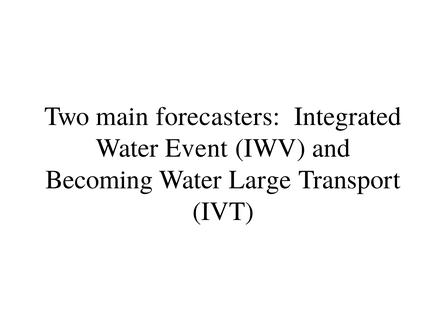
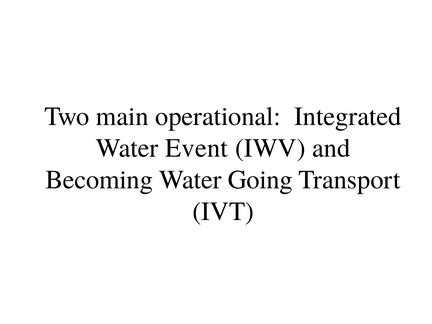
forecasters: forecasters -> operational
Large: Large -> Going
